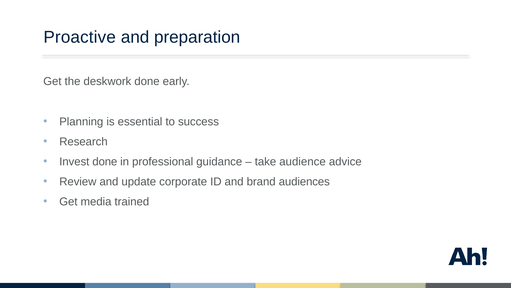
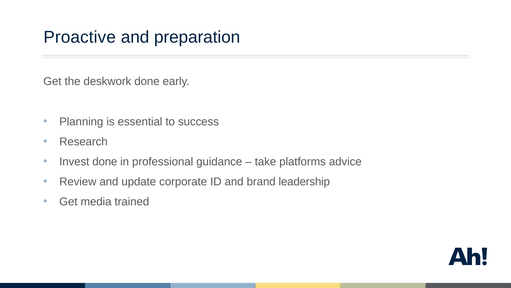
audience: audience -> platforms
audiences: audiences -> leadership
